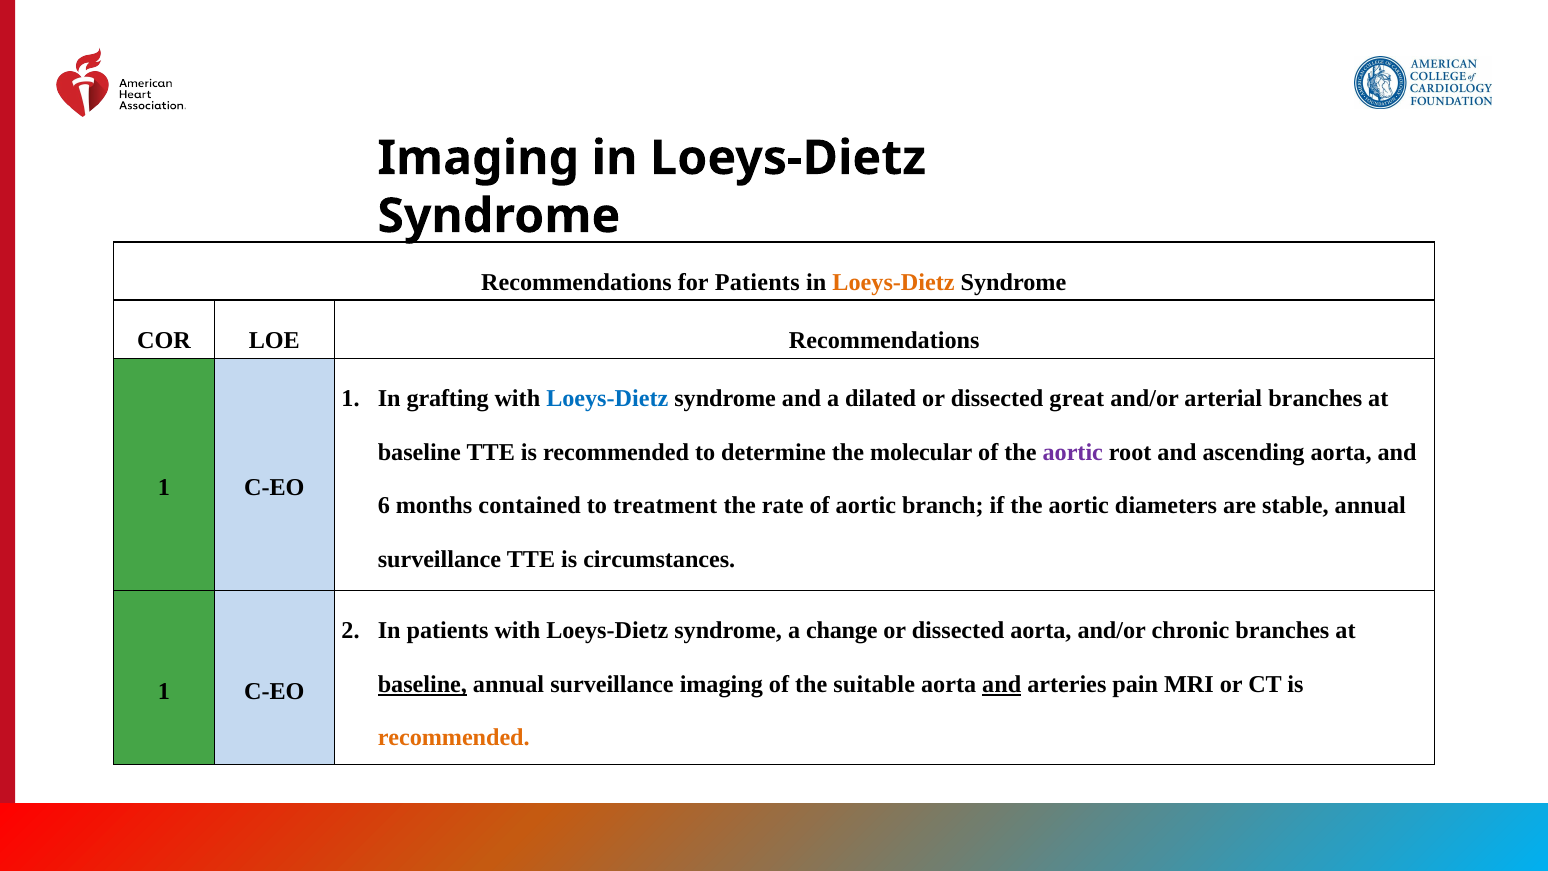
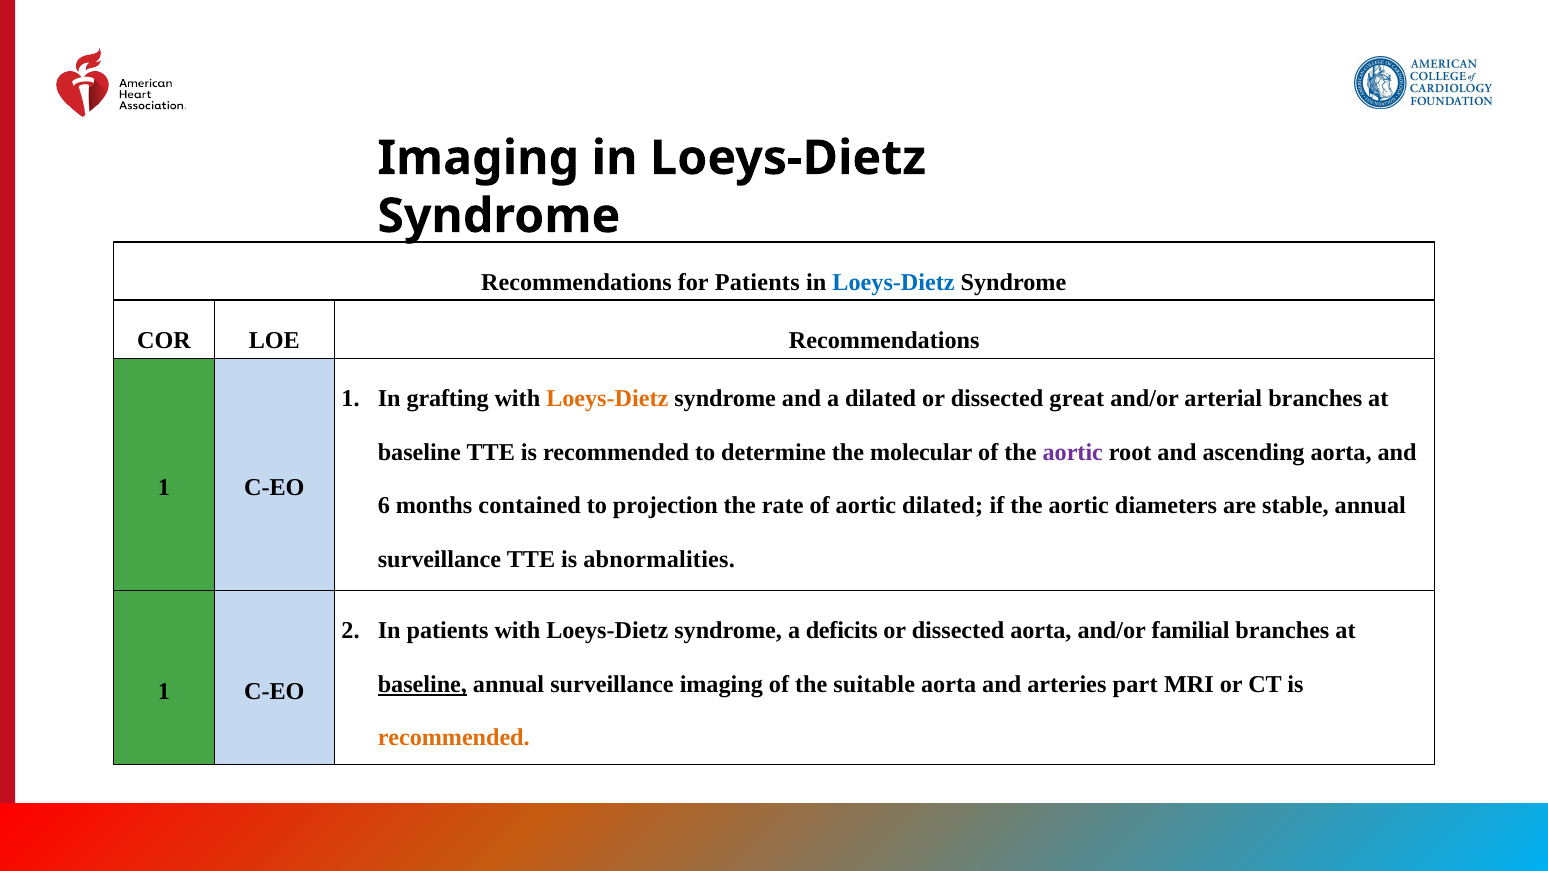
Loeys-Dietz at (894, 282) colour: orange -> blue
Loeys-Dietz at (607, 398) colour: blue -> orange
treatment: treatment -> projection
aortic branch: branch -> dilated
circumstances: circumstances -> abnormalities
change: change -> deficits
chronic: chronic -> familial
and at (1002, 684) underline: present -> none
pain: pain -> part
